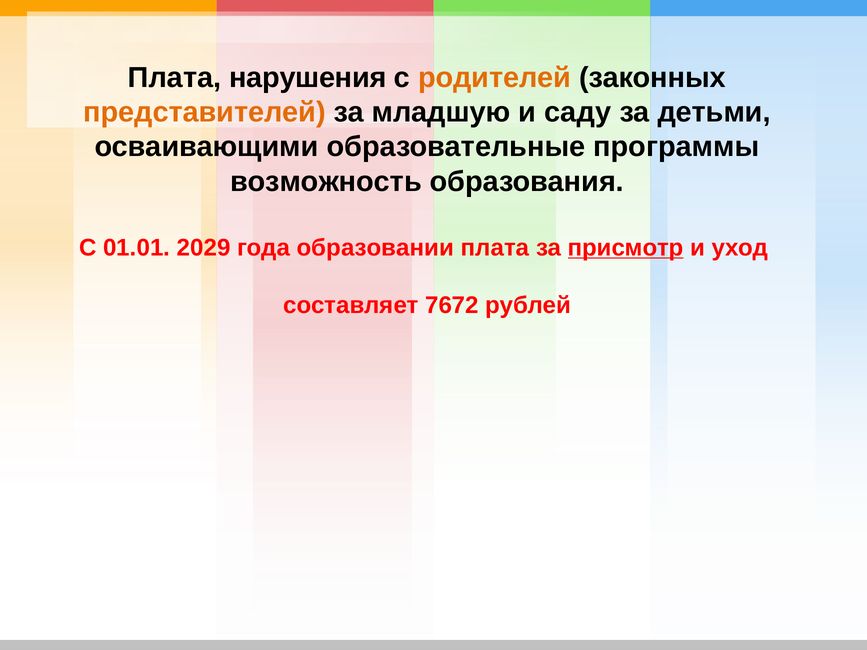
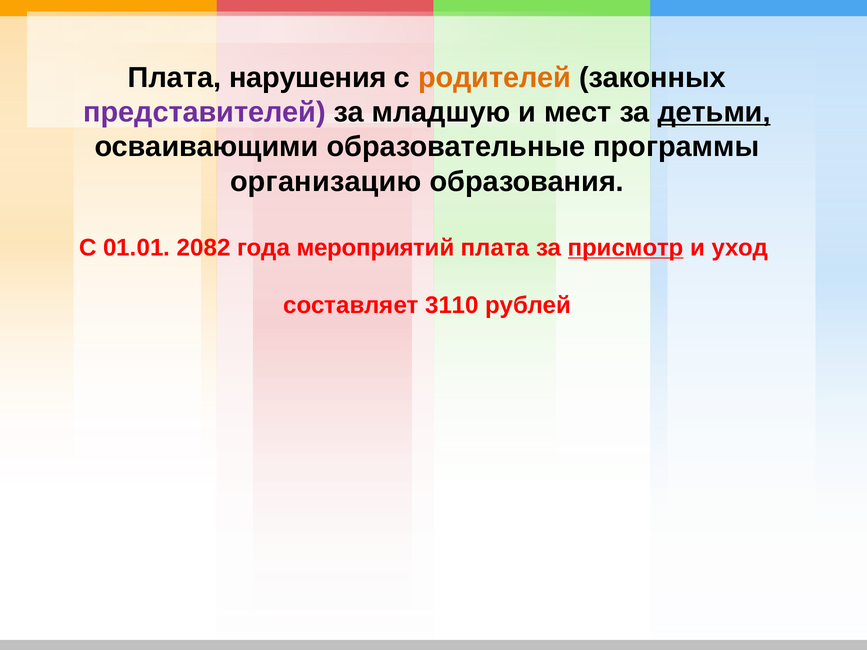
представителей colour: orange -> purple
саду: саду -> мест
детьми underline: none -> present
возможность: возможность -> организацию
2029: 2029 -> 2082
образовании: образовании -> мероприятий
7672: 7672 -> 3110
